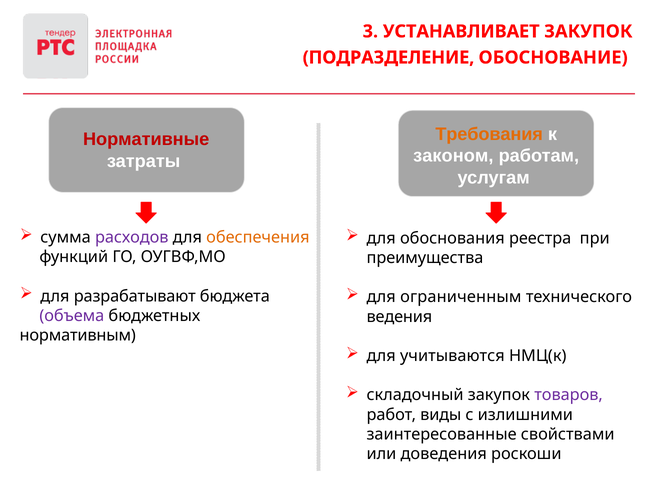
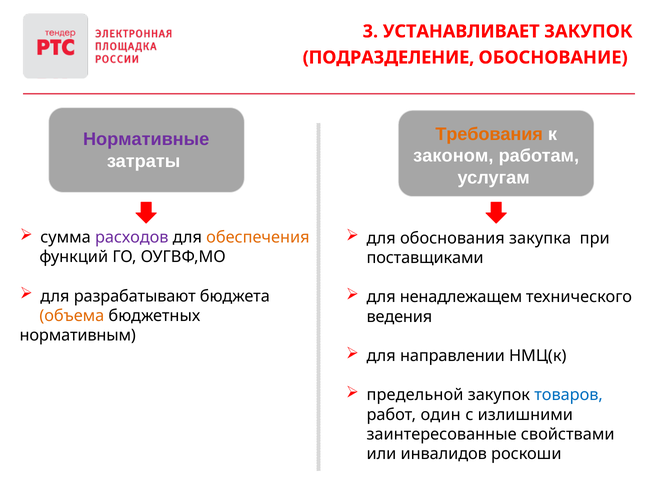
Нормативные colour: red -> purple
реестра: реестра -> закупка
преимущества: преимущества -> поставщиками
ограниченным: ограниченным -> ненадлежащем
объема colour: purple -> orange
учитываются: учитываются -> направлении
складочный: складочный -> предельной
товаров colour: purple -> blue
работ виды: виды -> один
доведения: доведения -> инвалидов
